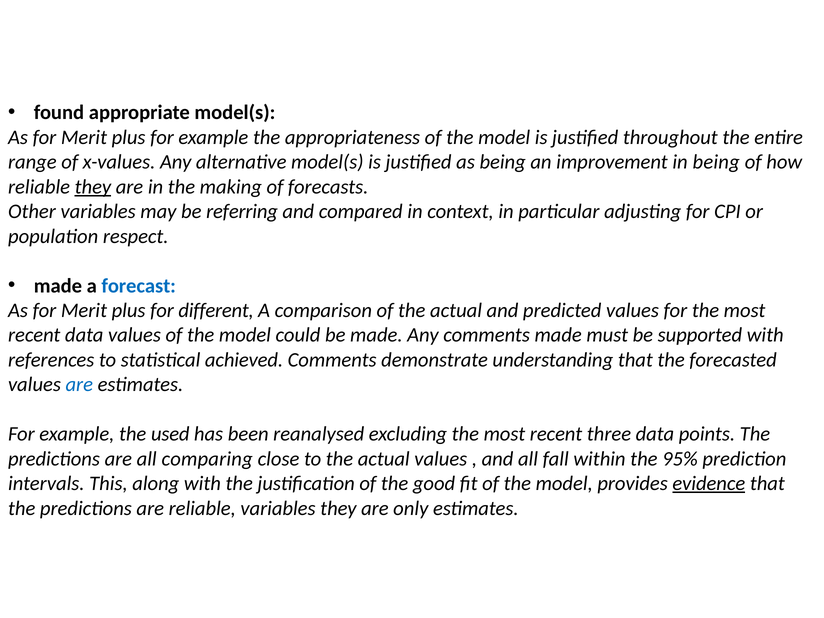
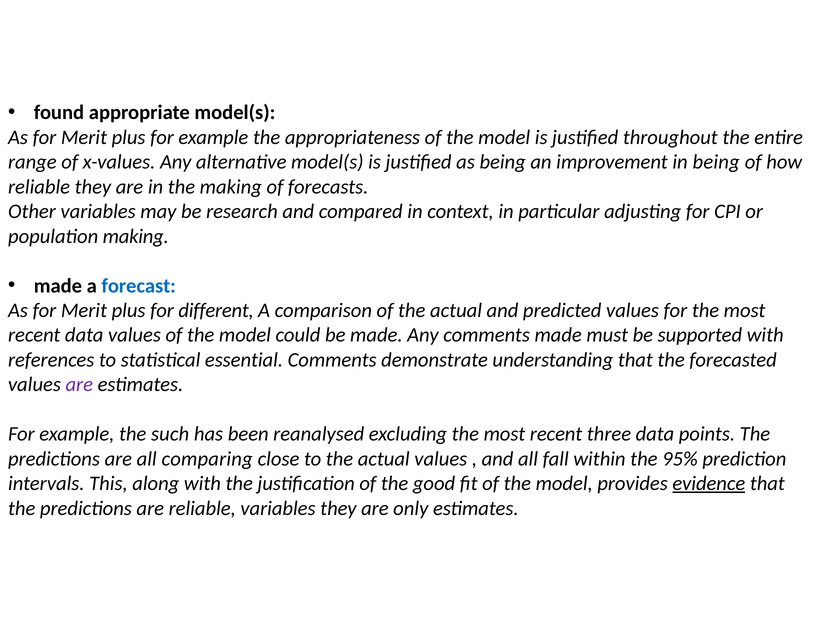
they at (93, 187) underline: present -> none
referring: referring -> research
population respect: respect -> making
achieved: achieved -> essential
are at (79, 385) colour: blue -> purple
used: used -> such
